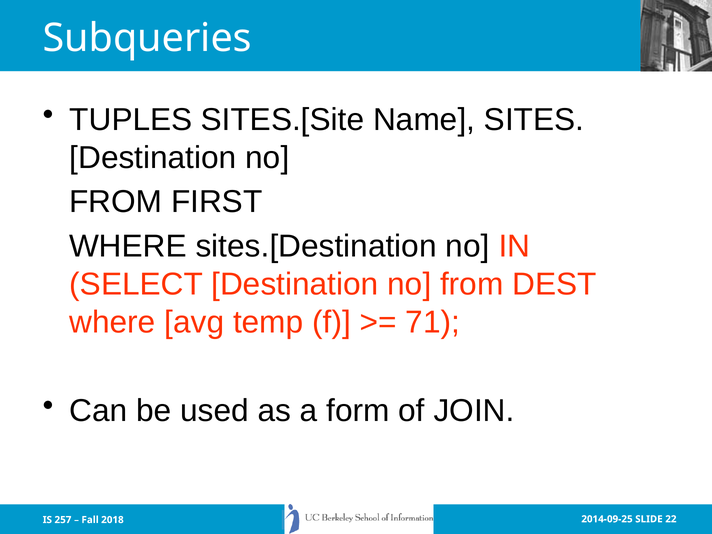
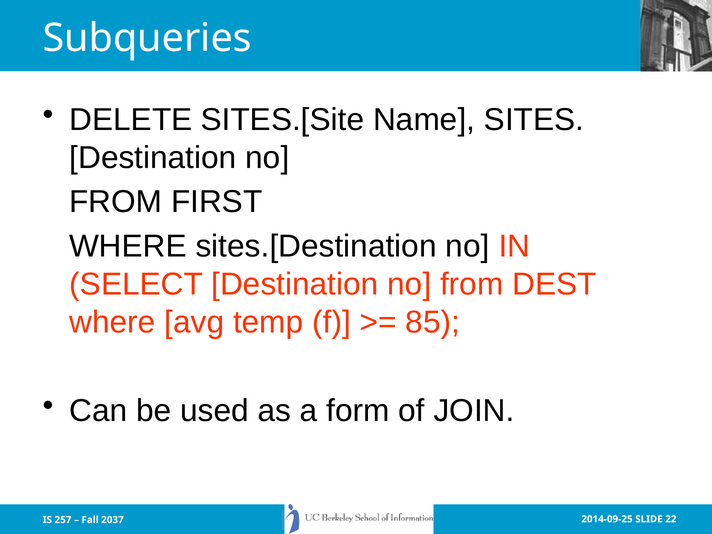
TUPLES: TUPLES -> DELETE
71: 71 -> 85
2018: 2018 -> 2037
